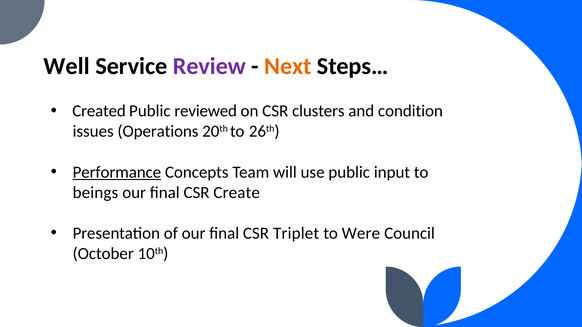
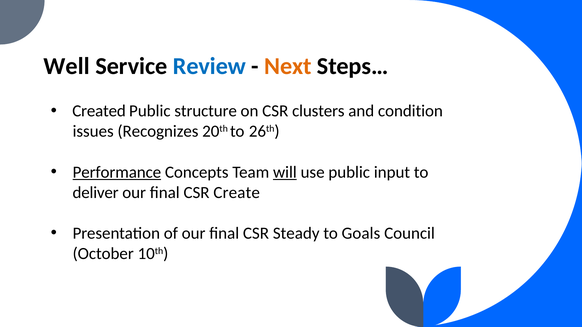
Review colour: purple -> blue
reviewed: reviewed -> structure
Operations: Operations -> Recognizes
will underline: none -> present
beings: beings -> deliver
Triplet: Triplet -> Steady
Were: Were -> Goals
